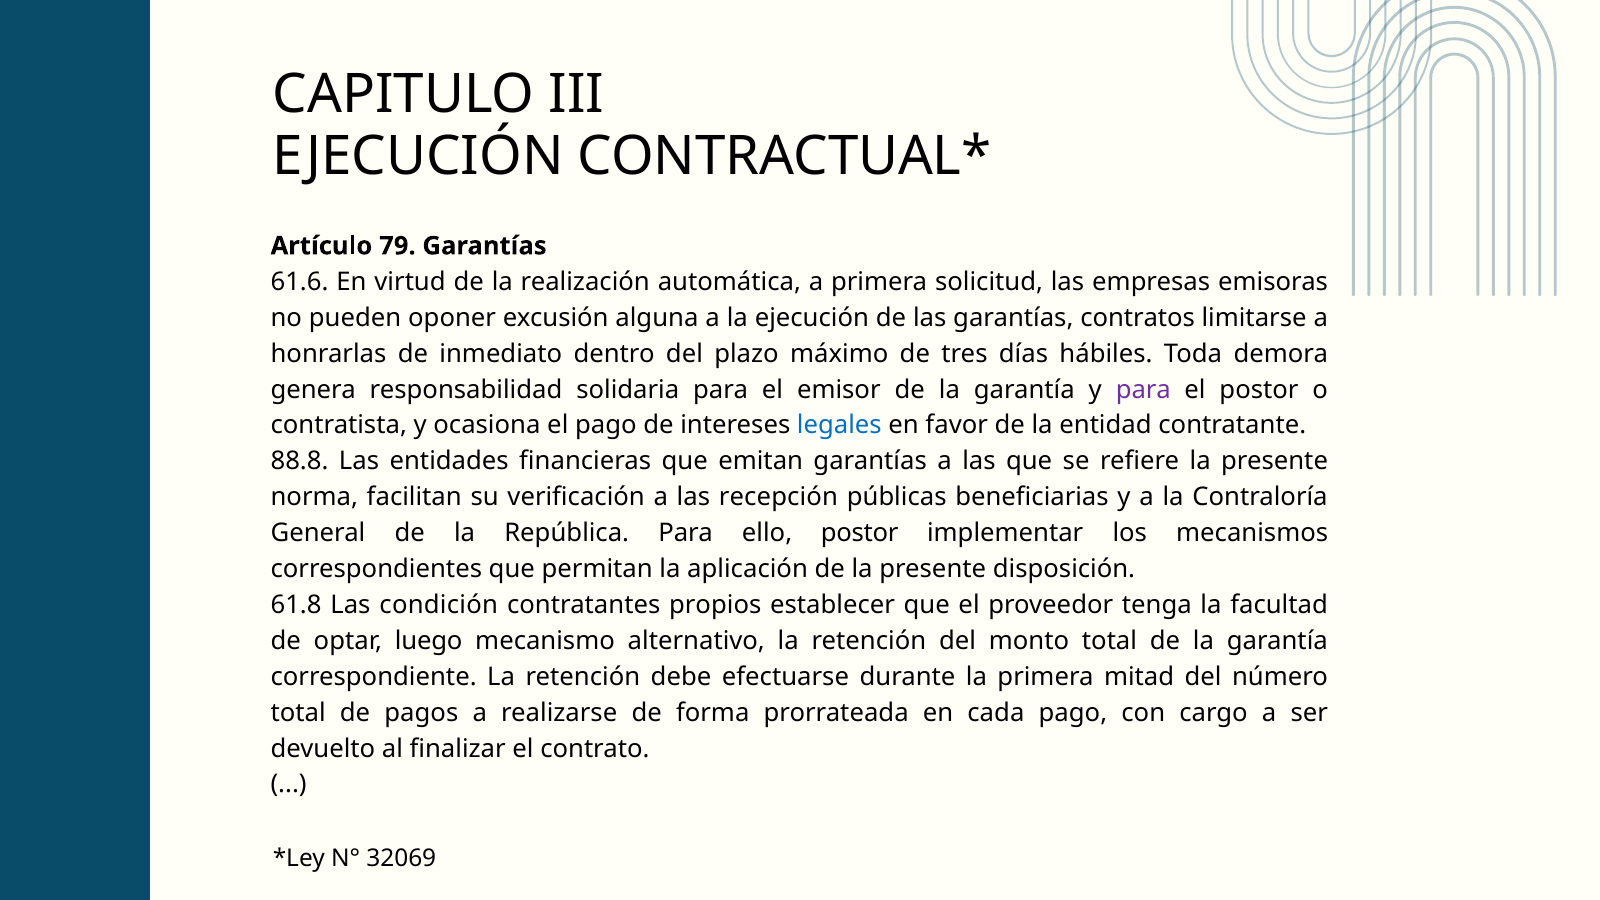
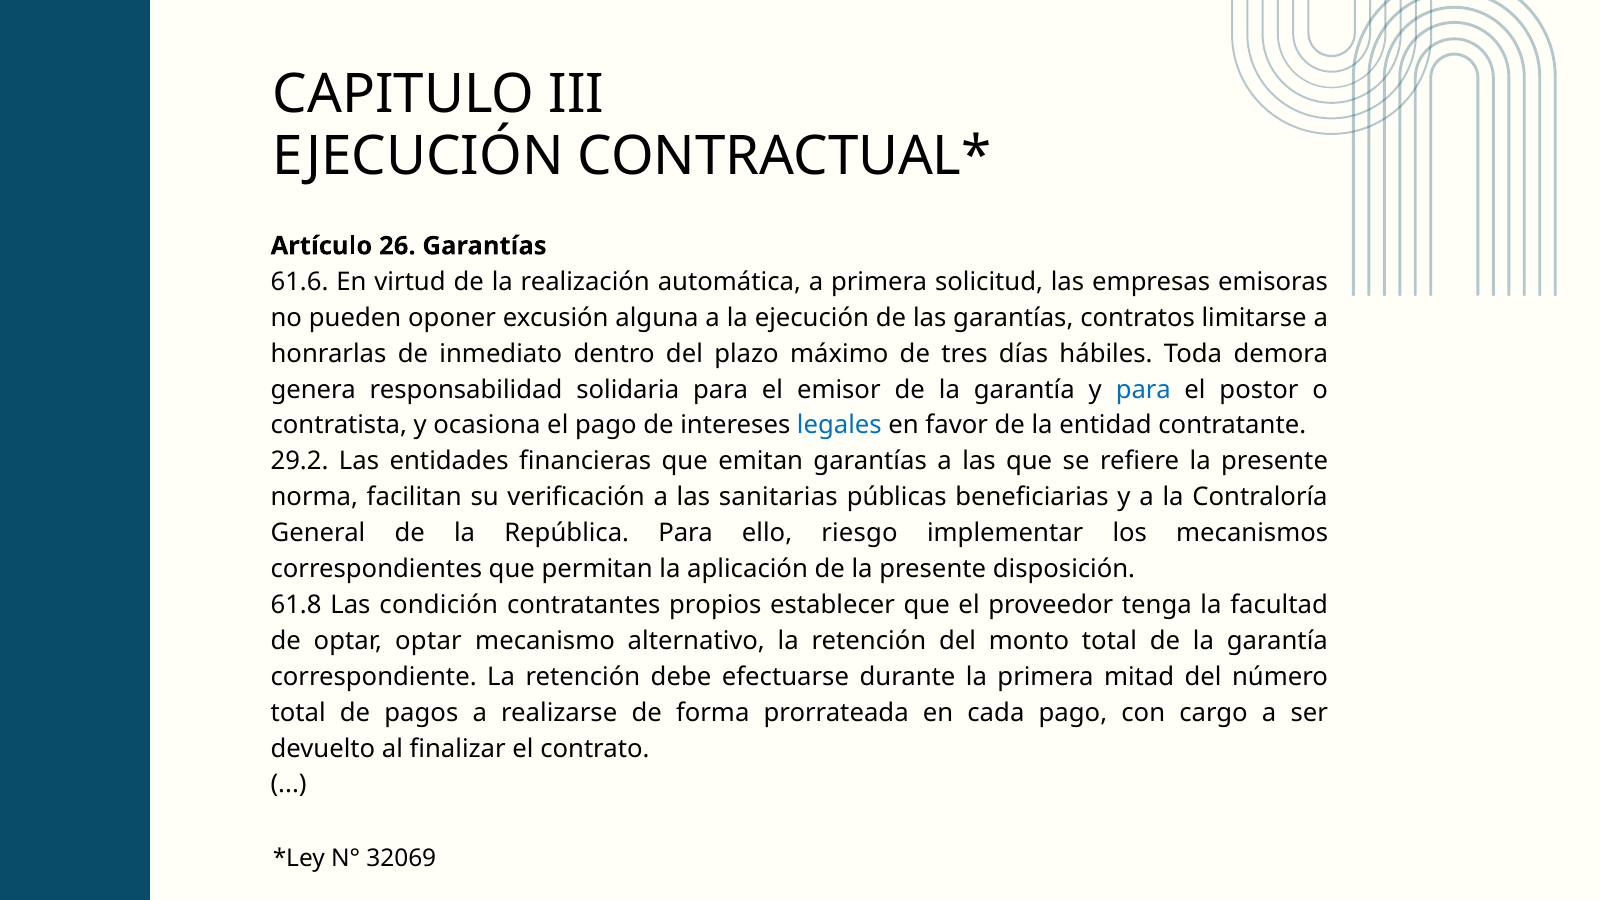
79: 79 -> 26
para at (1143, 390) colour: purple -> blue
88.8: 88.8 -> 29.2
recepción: recepción -> sanitarias
ello postor: postor -> riesgo
optar luego: luego -> optar
